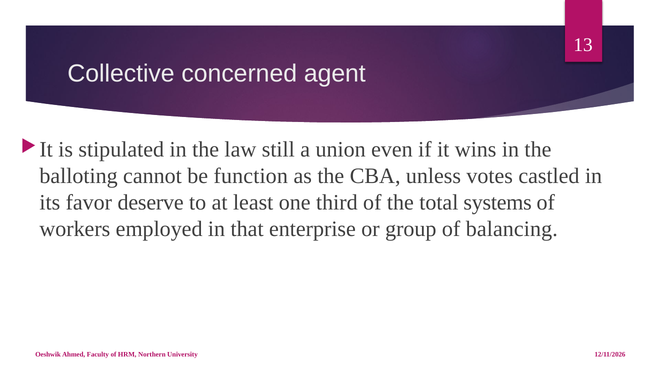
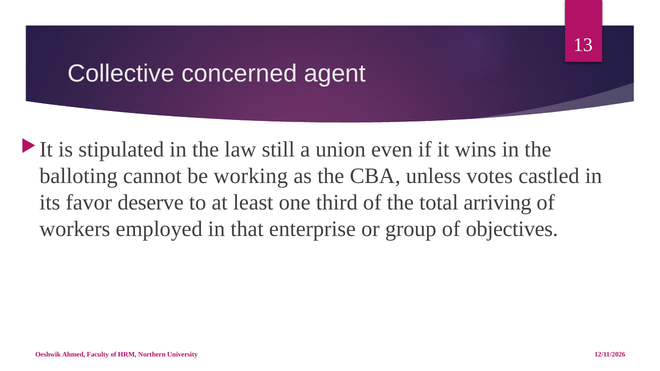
function: function -> working
systems: systems -> arriving
balancing: balancing -> objectives
